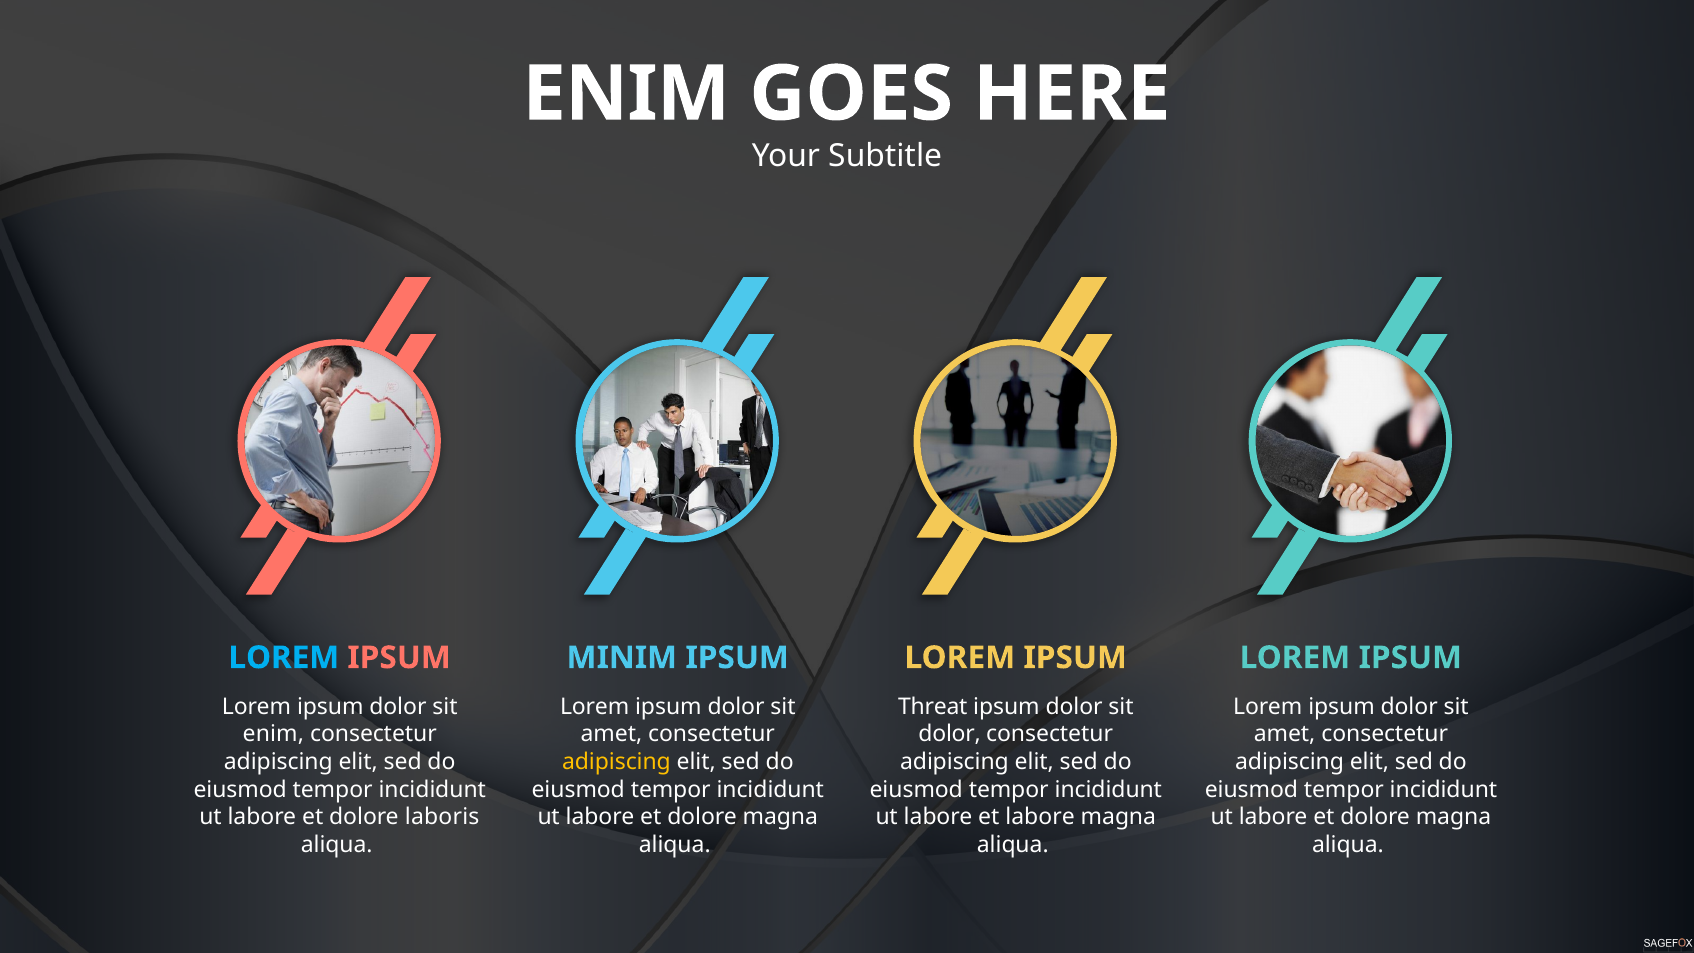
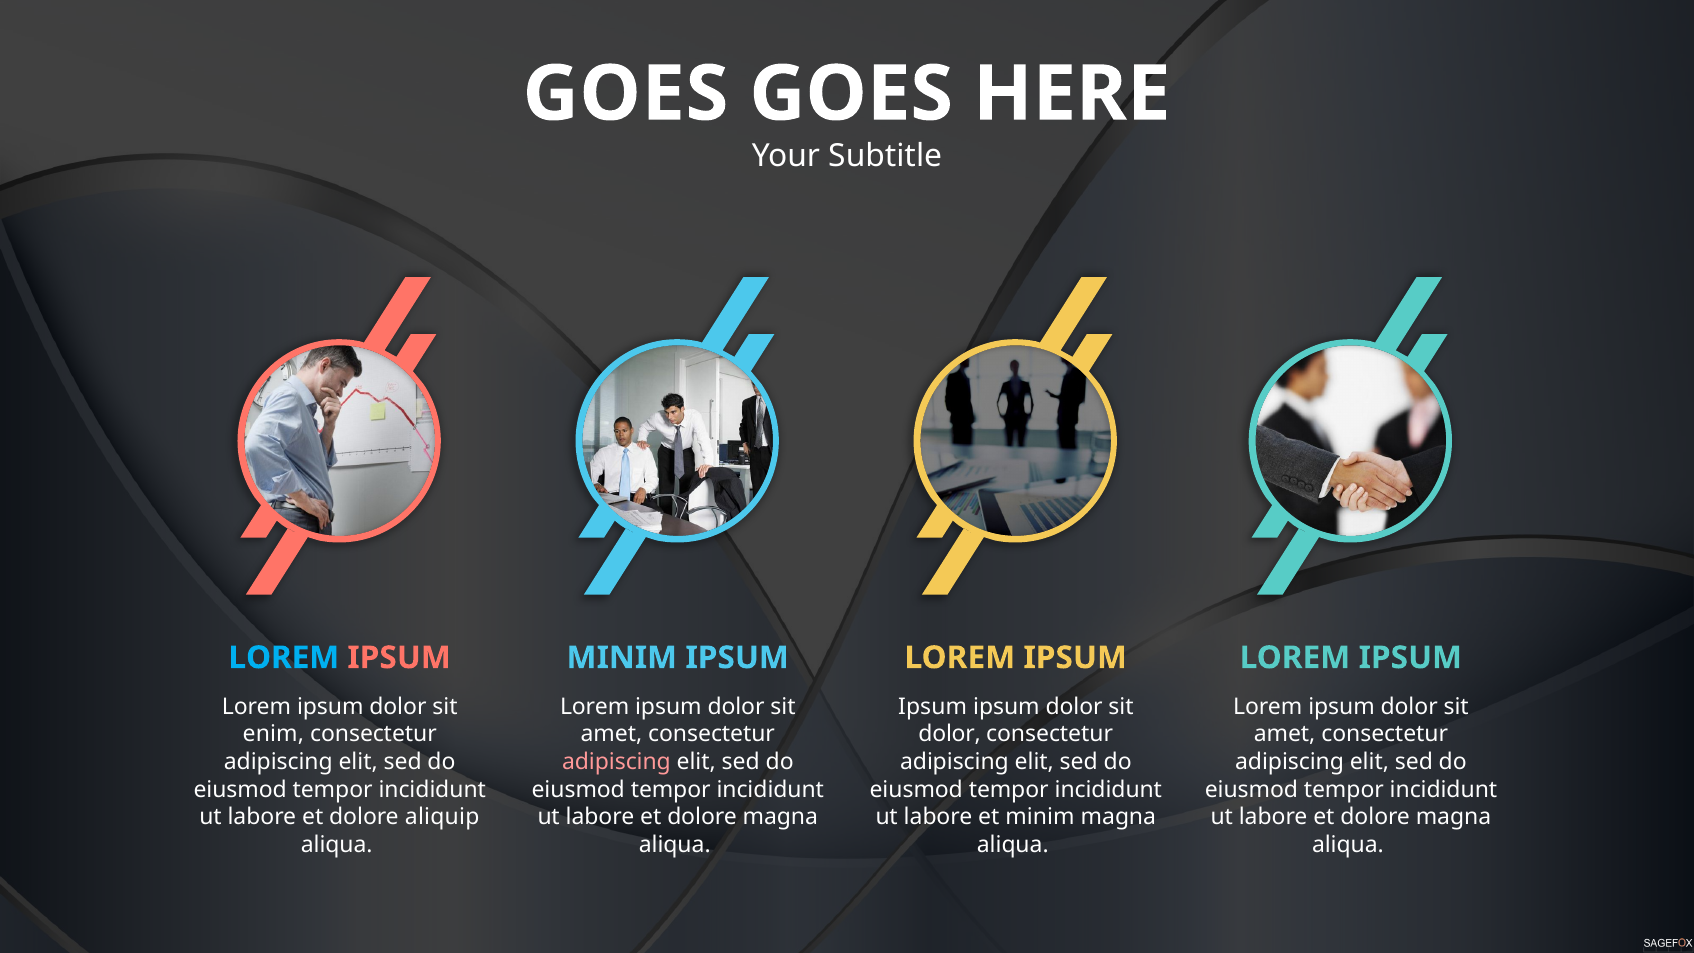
ENIM at (626, 94): ENIM -> GOES
Threat at (933, 707): Threat -> Ipsum
adipiscing at (616, 762) colour: yellow -> pink
laboris: laboris -> aliquip
et labore: labore -> minim
